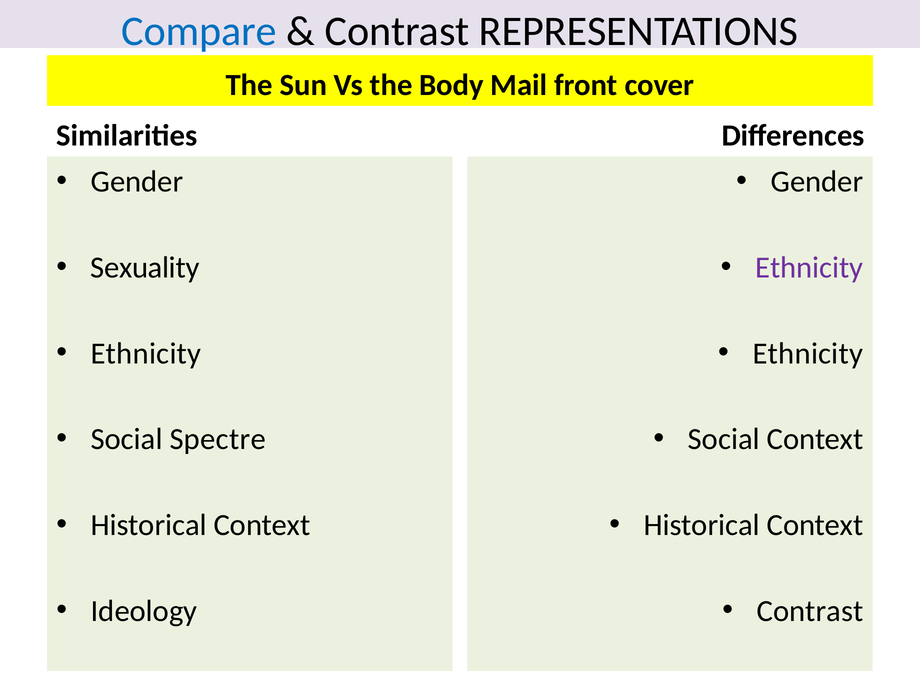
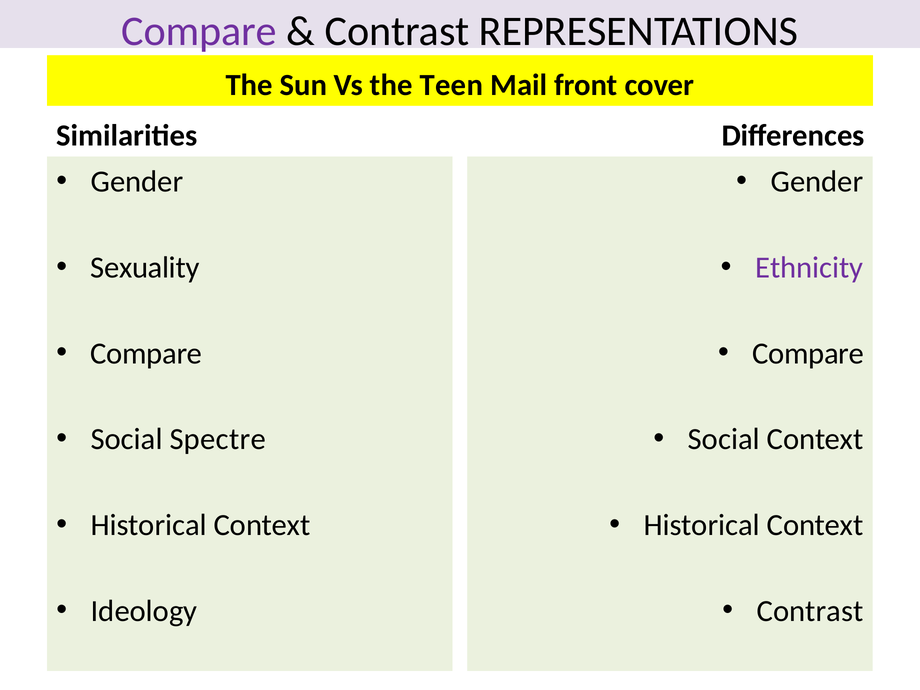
Compare at (199, 31) colour: blue -> purple
Body: Body -> Teen
Ethnicity at (146, 353): Ethnicity -> Compare
Ethnicity at (808, 353): Ethnicity -> Compare
